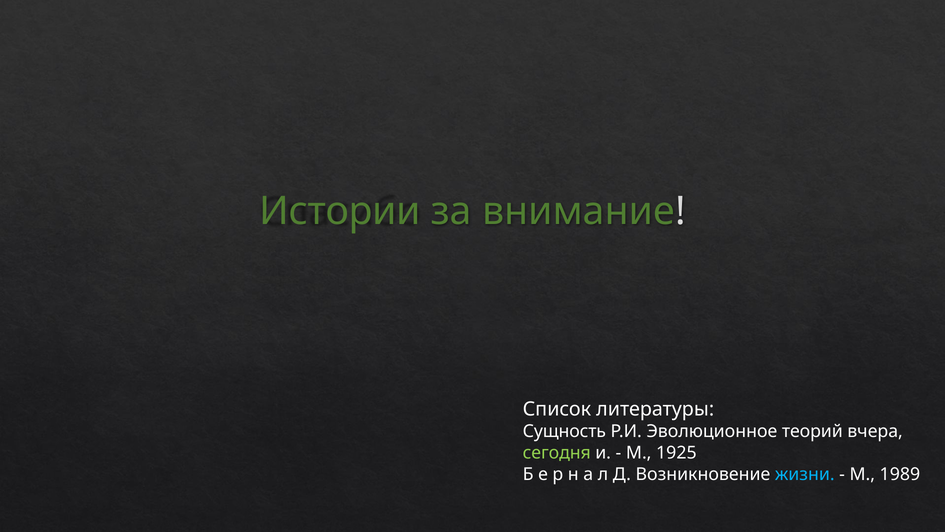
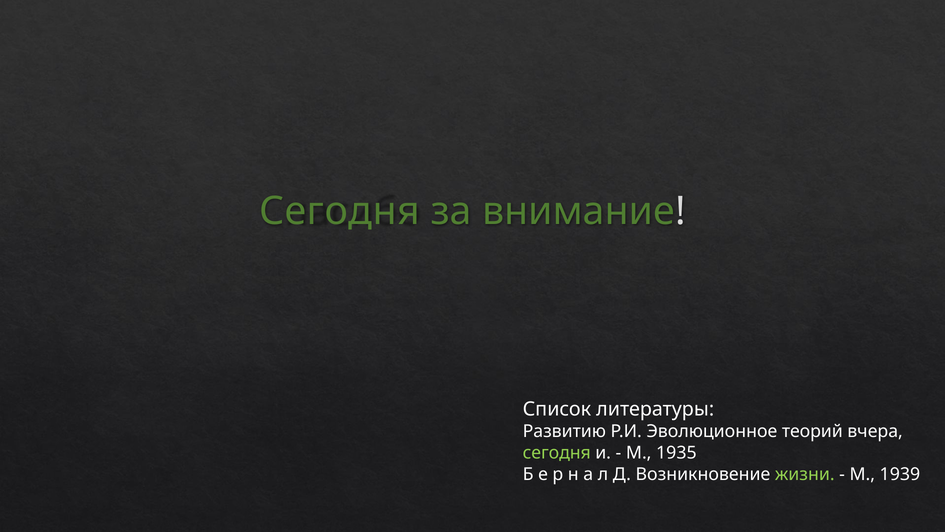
Истории at (340, 211): Истории -> Сегодня
Сущность: Сущность -> Развитию
1925: 1925 -> 1935
жизни colour: light blue -> light green
1989: 1989 -> 1939
